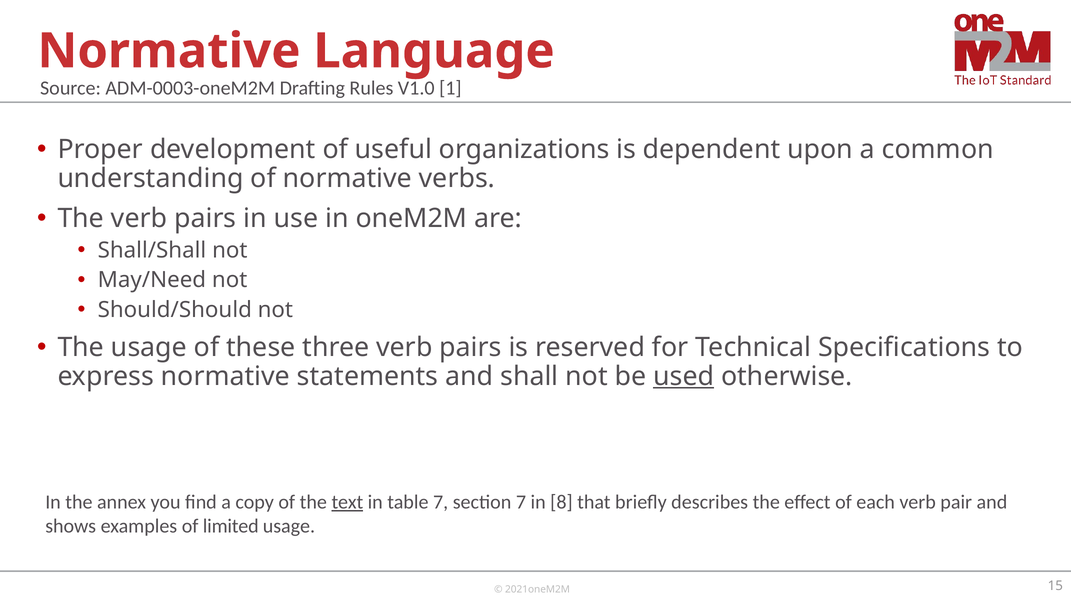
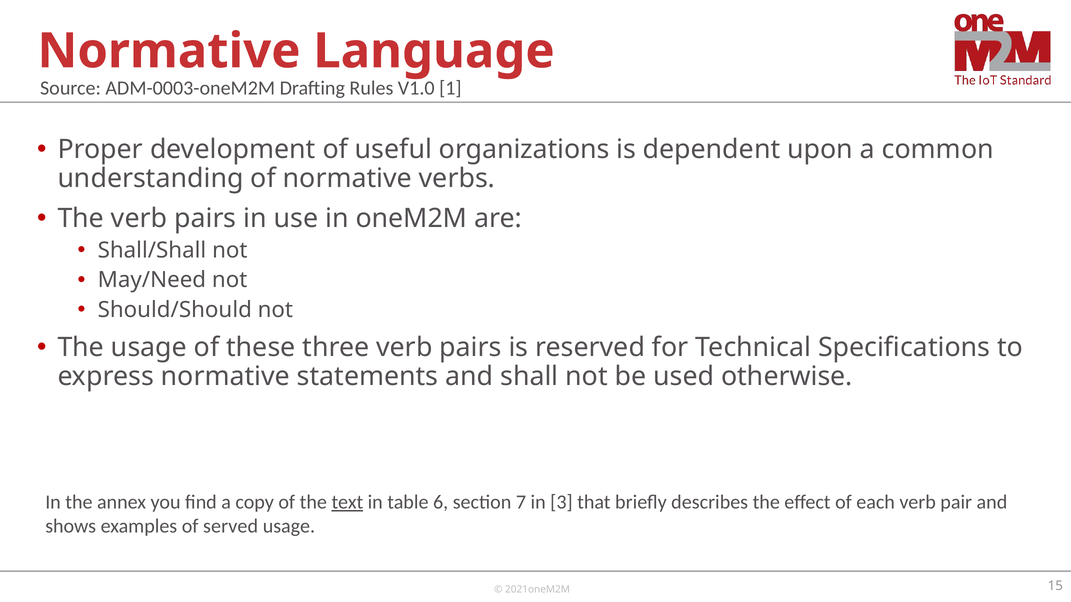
used underline: present -> none
table 7: 7 -> 6
8: 8 -> 3
limited: limited -> served
